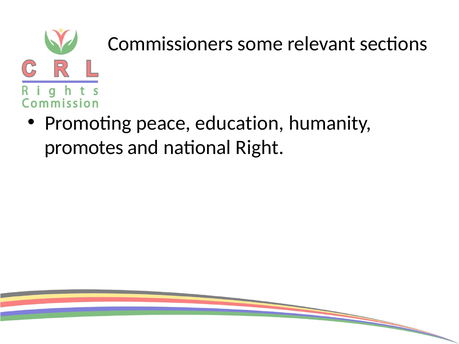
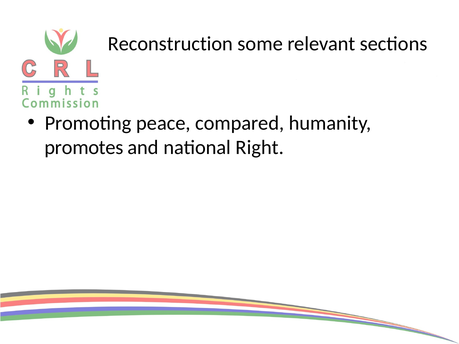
Commissioners: Commissioners -> Reconstruction
education: education -> compared
